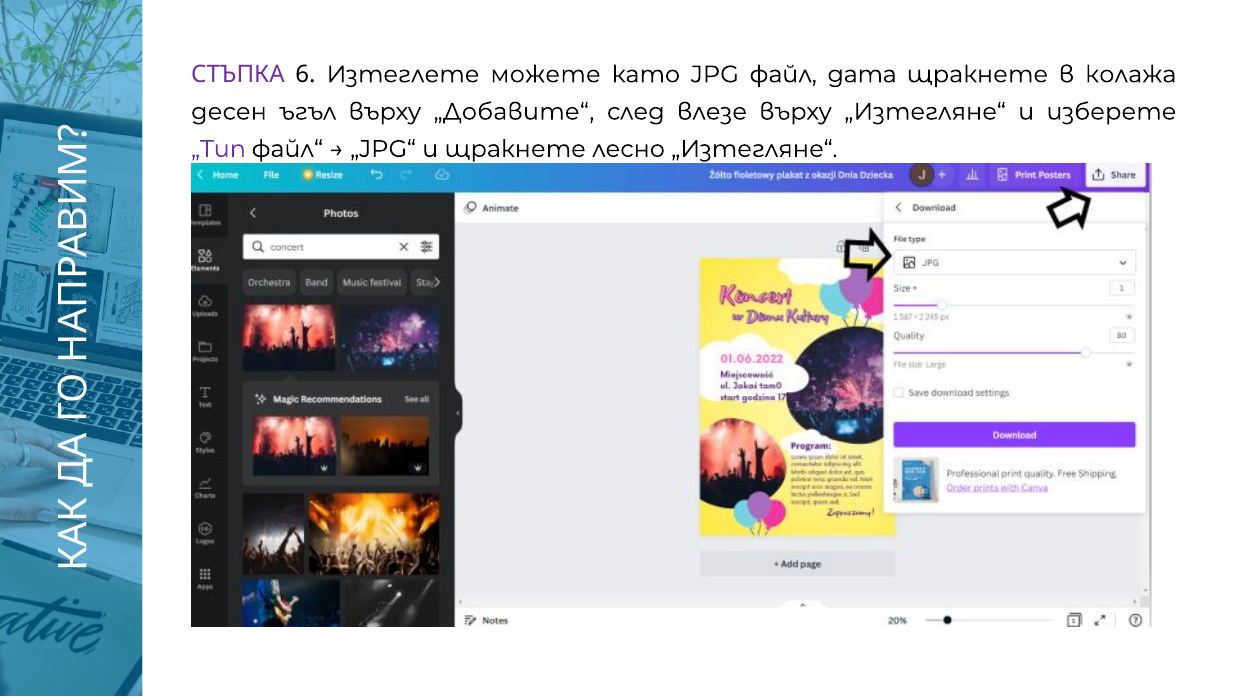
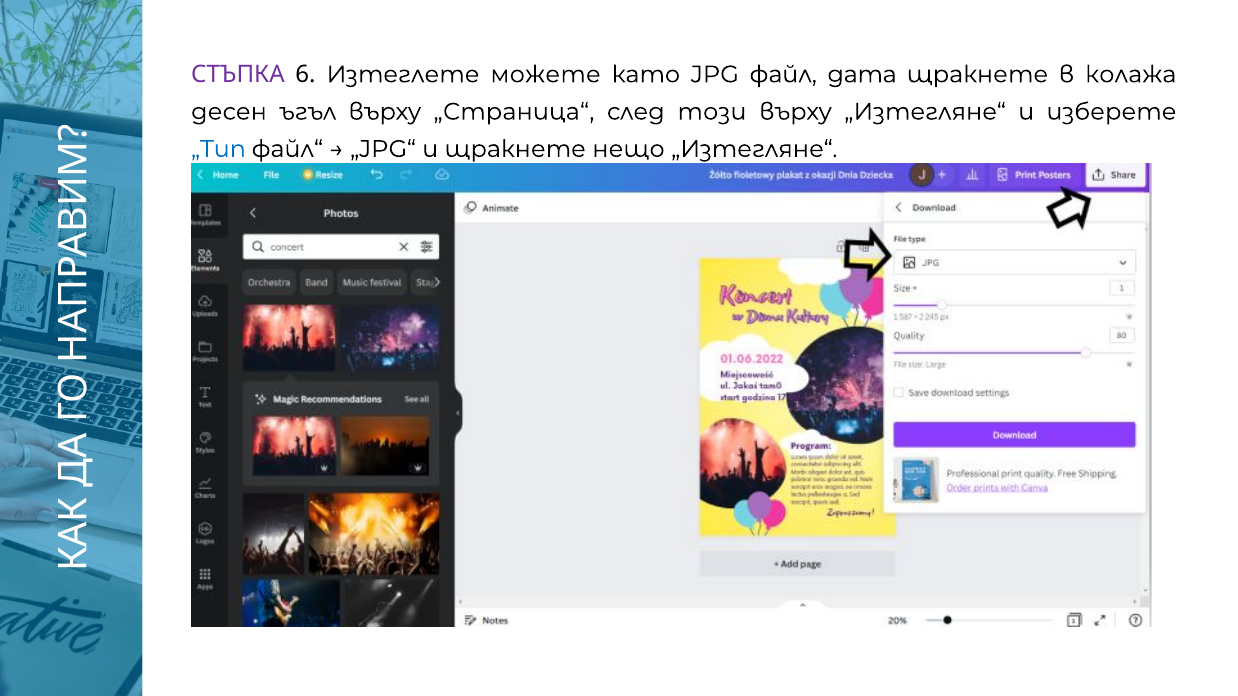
„Добавите“: „Добавите“ -> „Страница“
влезе: влезе -> този
„Тип colour: purple -> blue
лесно: лесно -> нещо
